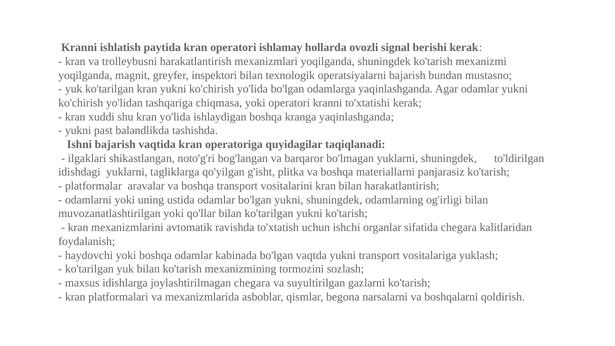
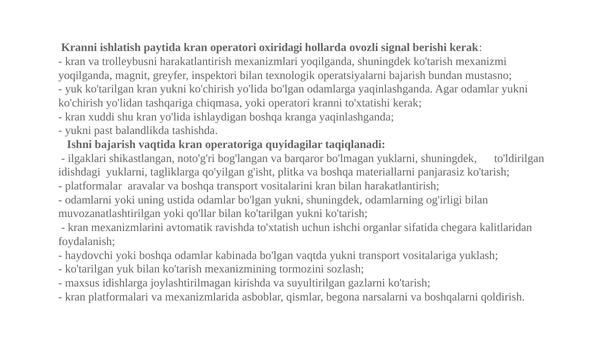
ishlamay: ishlamay -> oxiridagi
joylashtirilmagan chegara: chegara -> kirishda
